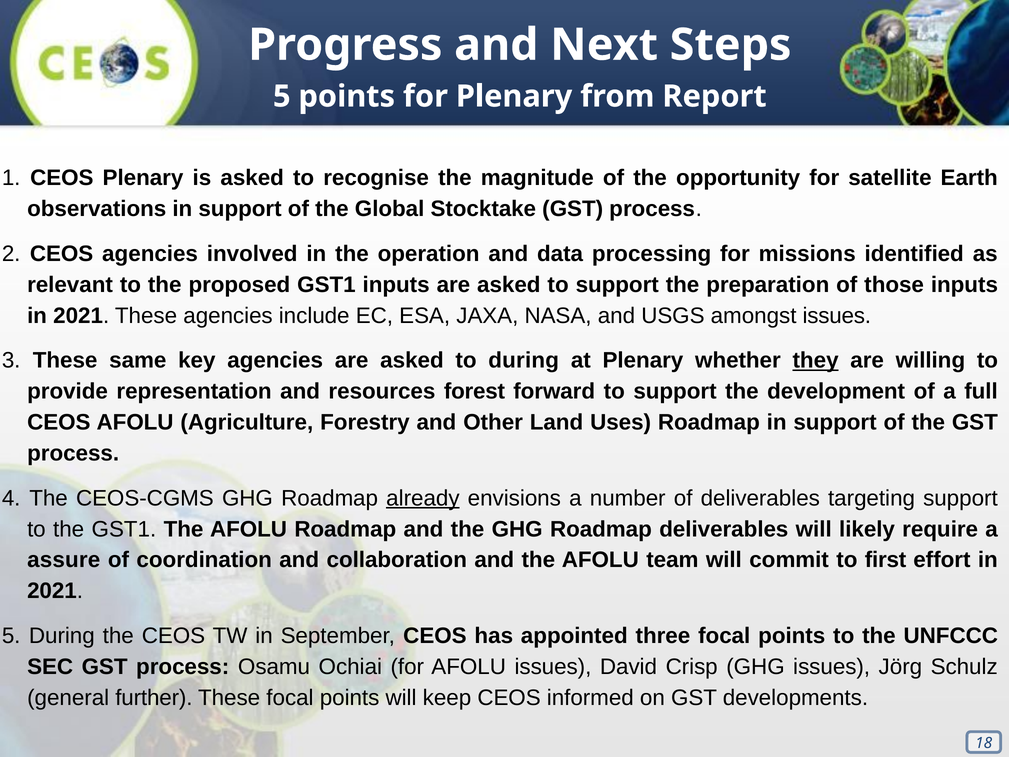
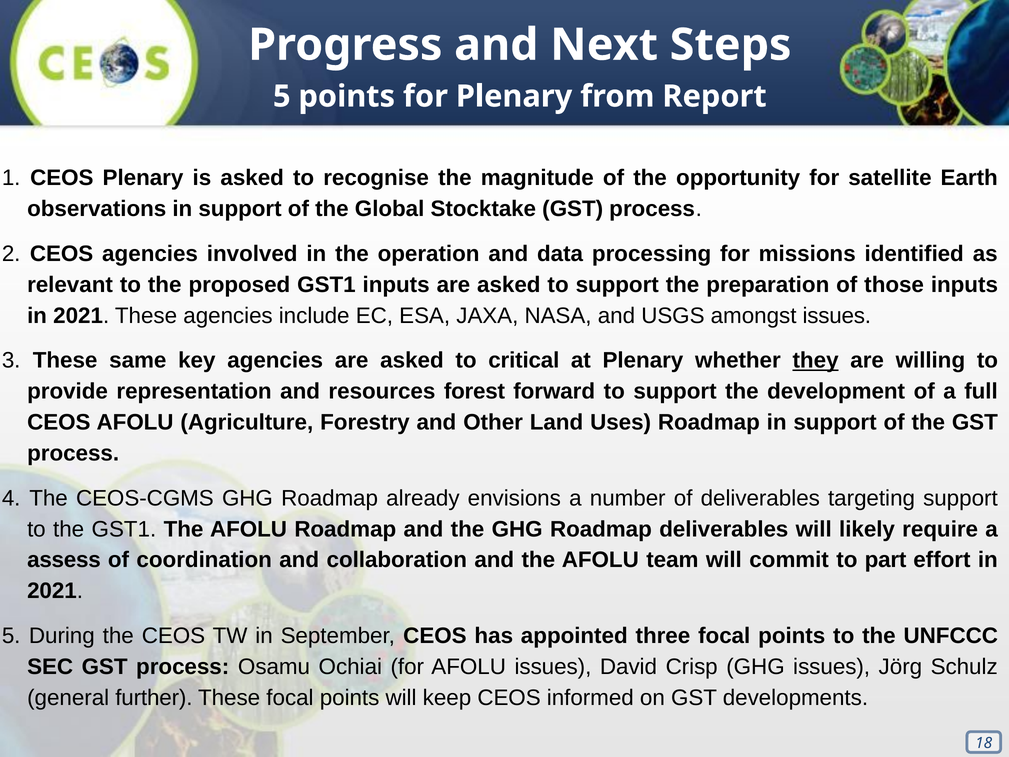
to during: during -> critical
already underline: present -> none
assure: assure -> assess
first: first -> part
